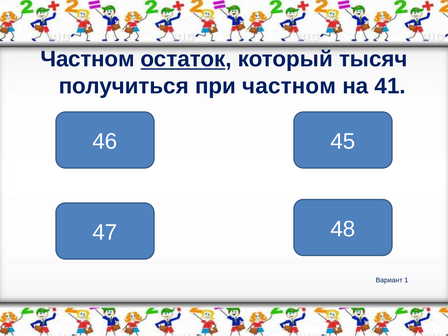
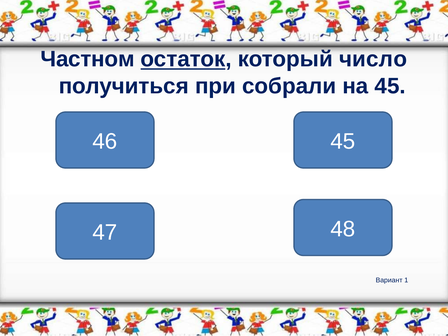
тысяч: тысяч -> число
при частном: частном -> собрали
на 41: 41 -> 45
